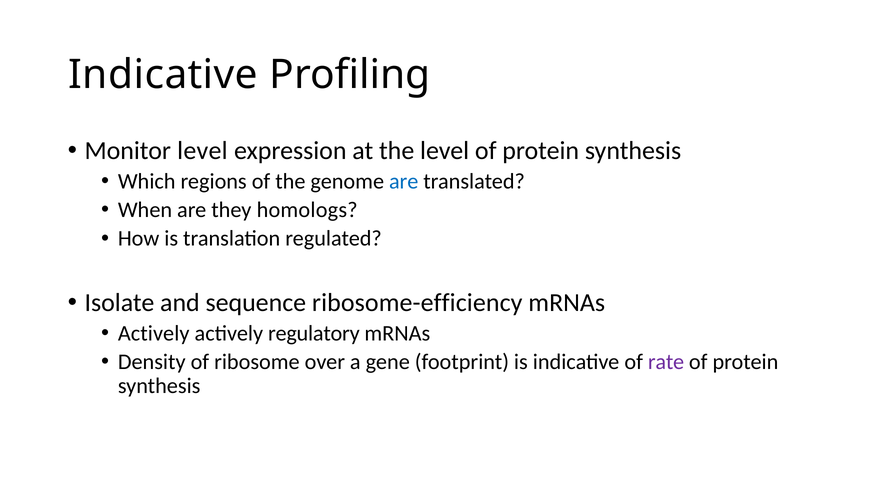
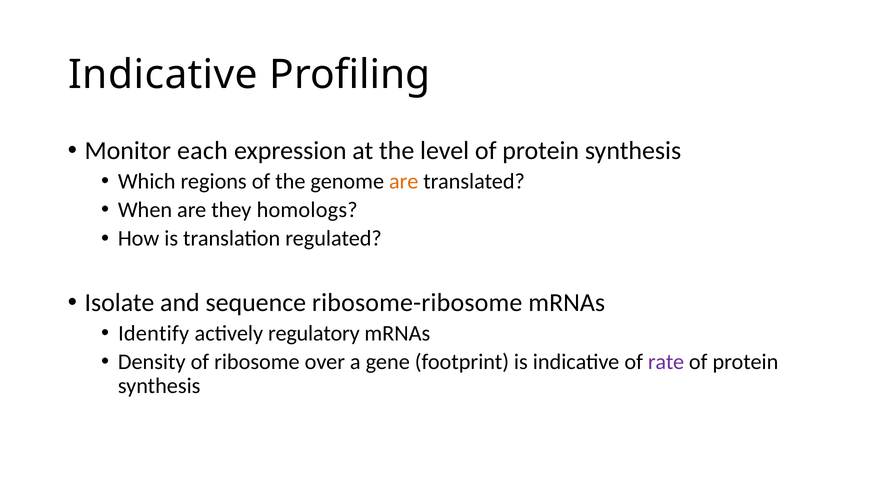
Monitor level: level -> each
are at (404, 181) colour: blue -> orange
ribosome-efficiency: ribosome-efficiency -> ribosome-ribosome
Actively at (154, 333): Actively -> Identify
